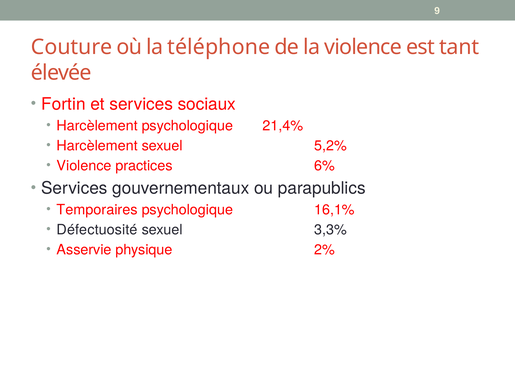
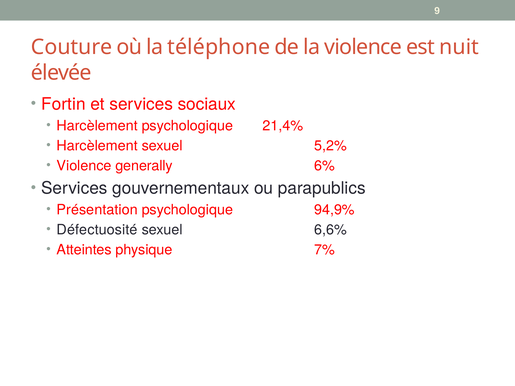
tant: tant -> nuit
practices: practices -> generally
Temporaires: Temporaires -> Présentation
16,1%: 16,1% -> 94,9%
3,3%: 3,3% -> 6,6%
Asservie: Asservie -> Atteintes
2%: 2% -> 7%
